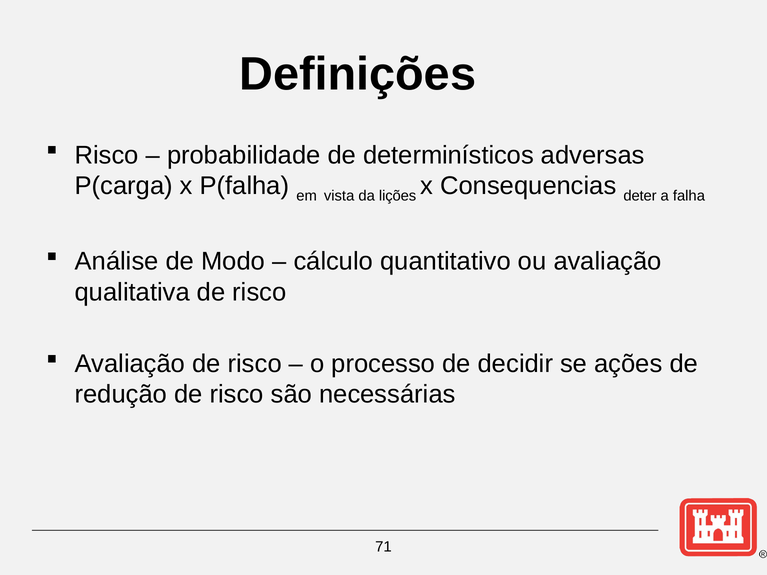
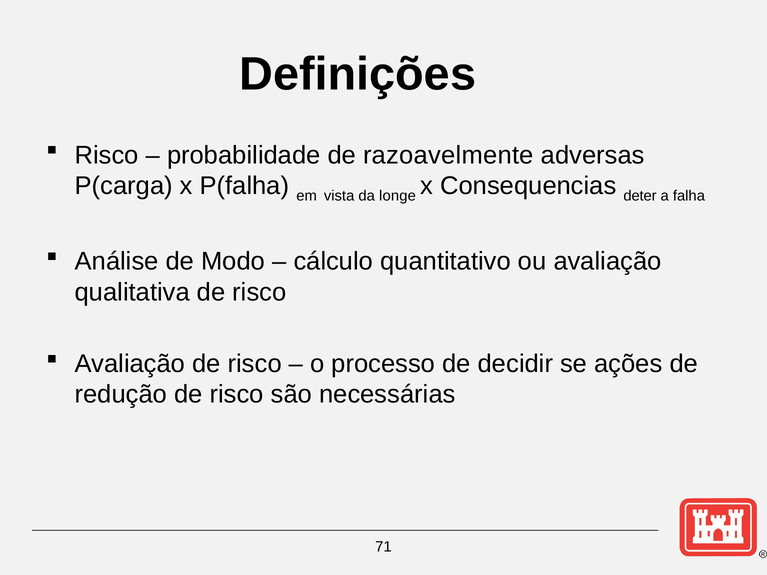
determinísticos: determinísticos -> razoavelmente
lições: lições -> longe
